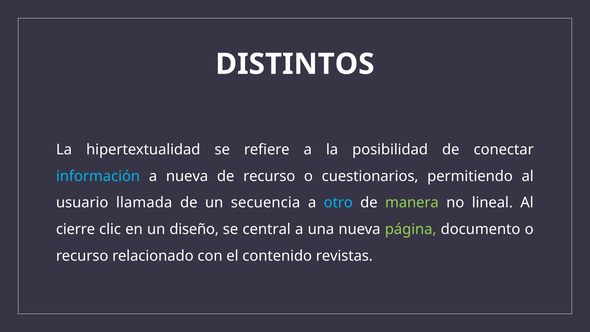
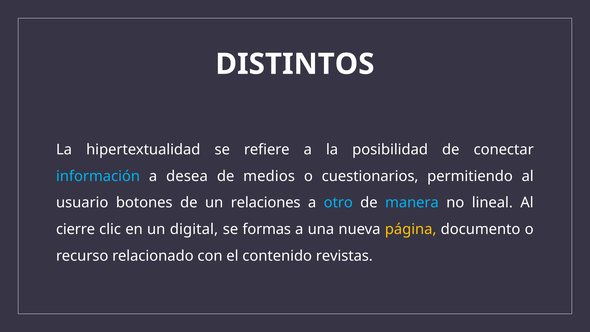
a nueva: nueva -> desea
de recurso: recurso -> medios
llamada: llamada -> botones
secuencia: secuencia -> relaciones
manera colour: light green -> light blue
diseño: diseño -> digital
central: central -> formas
página colour: light green -> yellow
